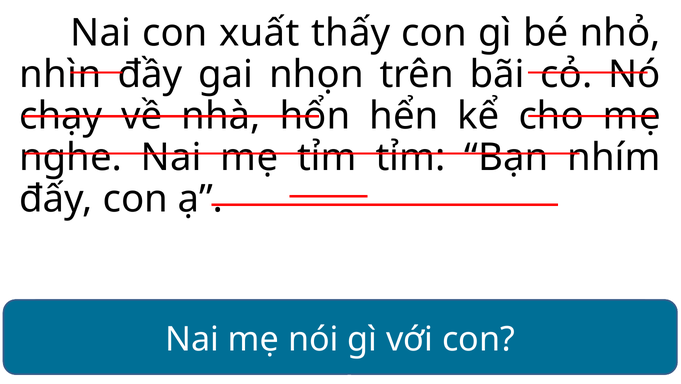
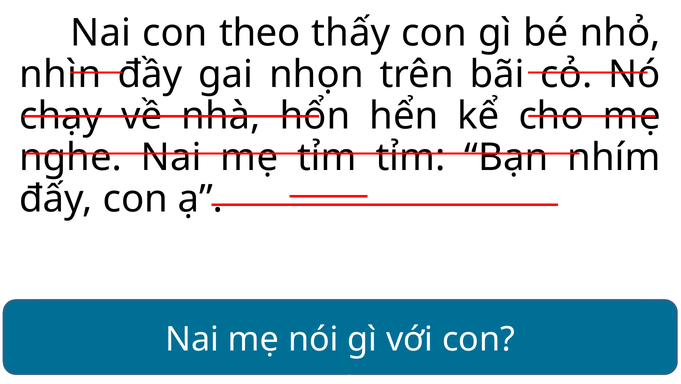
con xuất: xuất -> theo
